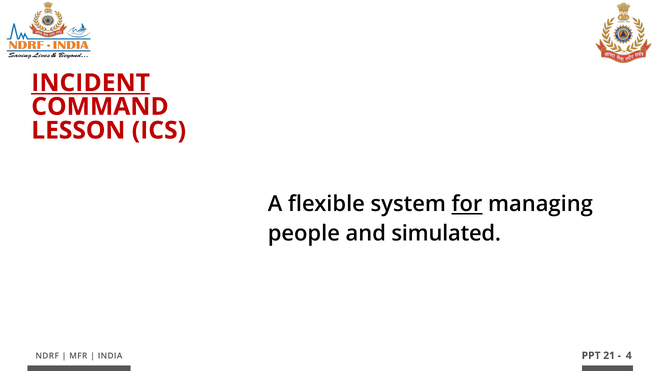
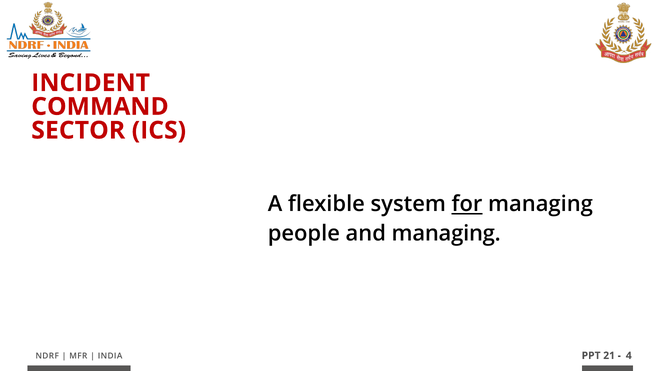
INCIDENT underline: present -> none
LESSON: LESSON -> SECTOR
and simulated: simulated -> managing
